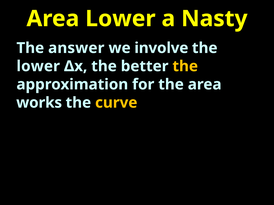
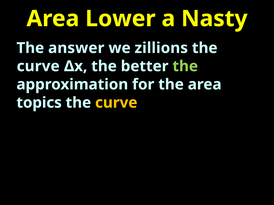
involve: involve -> zillions
lower at (38, 66): lower -> curve
the at (185, 66) colour: yellow -> light green
works: works -> topics
